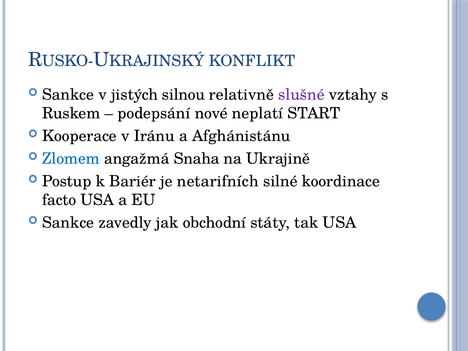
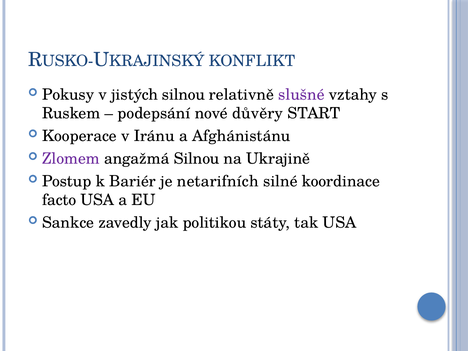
Sankce at (68, 95): Sankce -> Pokusy
neplatí: neplatí -> důvěry
Zlomem colour: blue -> purple
angažmá Snaha: Snaha -> Silnou
obchodní: obchodní -> politikou
